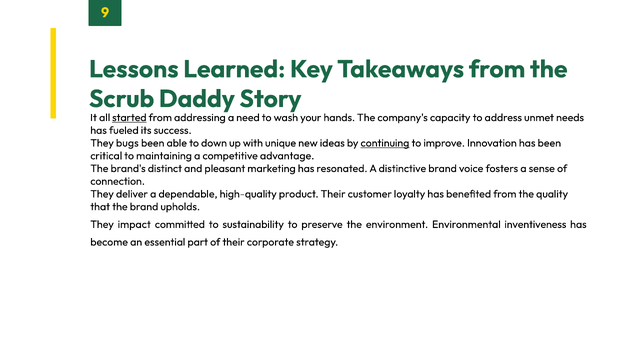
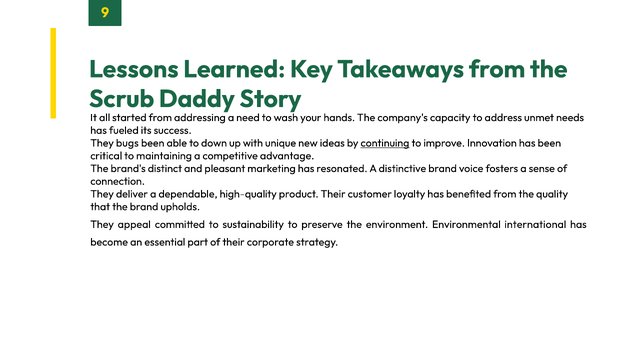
started underline: present -> none
impact: impact -> appeal
inventiveness: inventiveness -> international
